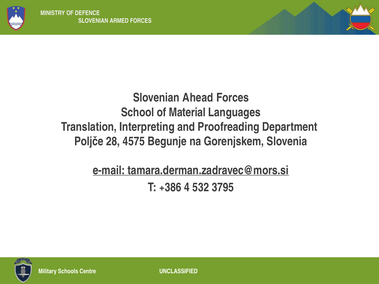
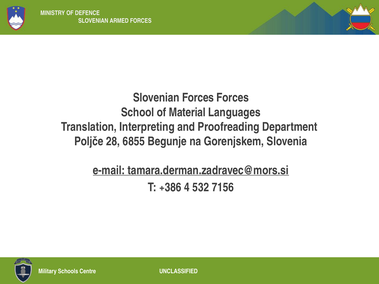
Slovenian Ahead: Ahead -> Forces
4575: 4575 -> 6855
3795: 3795 -> 7156
